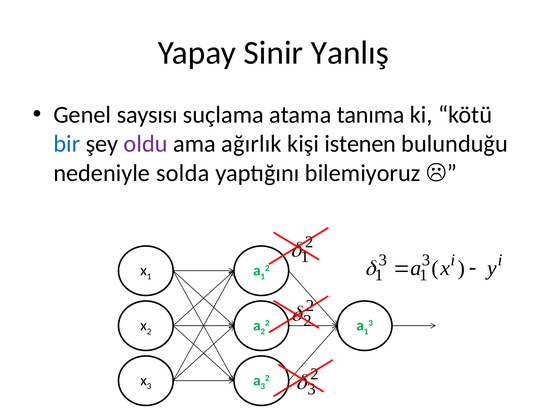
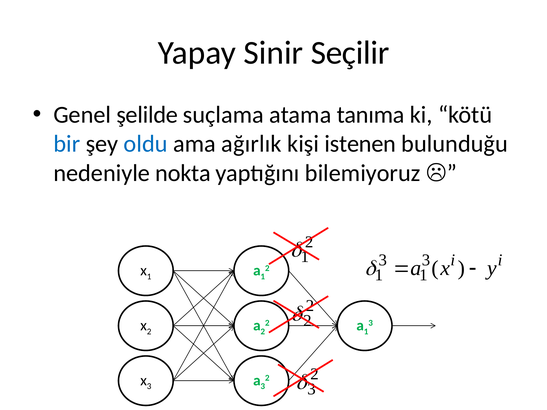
Yanlış: Yanlış -> Seçilir
saysısı: saysısı -> şelilde
oldu colour: purple -> blue
solda: solda -> nokta
